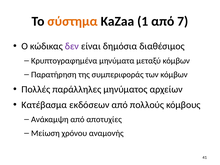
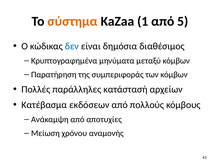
7: 7 -> 5
δεν colour: purple -> blue
μηνύματος: μηνύματος -> κατάστασή
